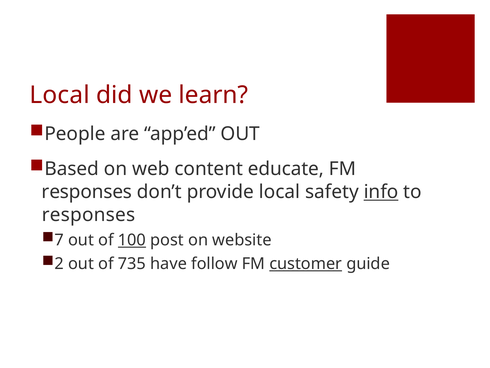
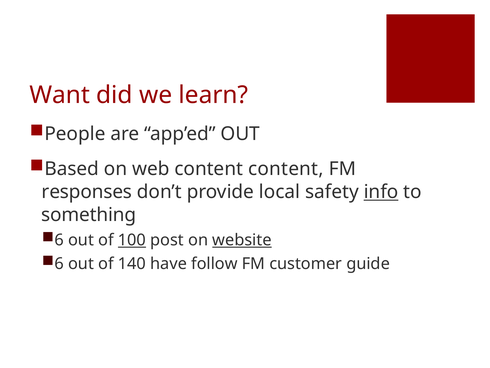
Local at (60, 95): Local -> Want
content educate: educate -> content
responses at (88, 215): responses -> something
7 at (59, 240): 7 -> 6
website underline: none -> present
2 at (59, 263): 2 -> 6
735: 735 -> 140
customer underline: present -> none
